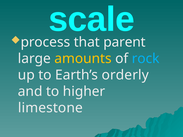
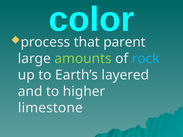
scale: scale -> color
amounts colour: yellow -> light green
orderly: orderly -> layered
